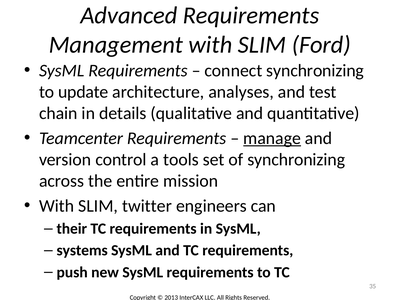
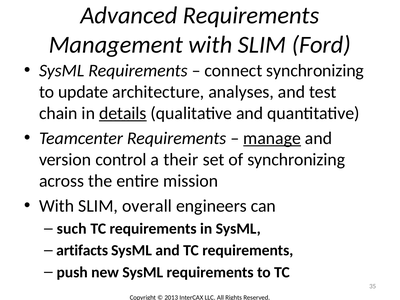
details underline: none -> present
tools: tools -> their
twitter: twitter -> overall
their: their -> such
systems: systems -> artifacts
